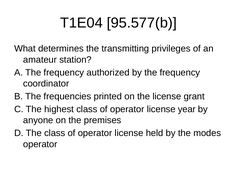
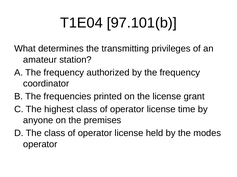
95.577(b: 95.577(b -> 97.101(b
year: year -> time
